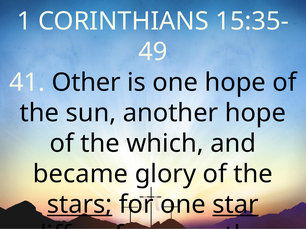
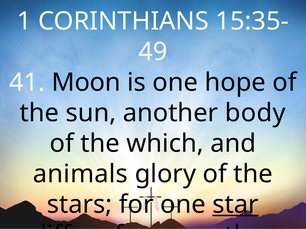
Other: Other -> Moon
another hope: hope -> body
became: became -> animals
stars underline: present -> none
